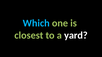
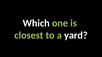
Which colour: light blue -> white
